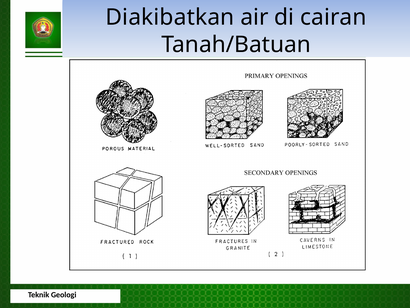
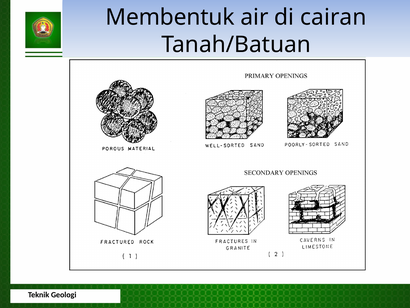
Diakibatkan: Diakibatkan -> Membentuk
